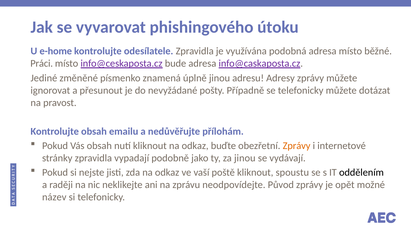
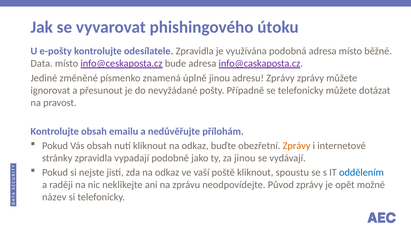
e-home: e-home -> e-pošty
Práci: Práci -> Data
adresu Adresy: Adresy -> Zprávy
oddělením colour: black -> blue
